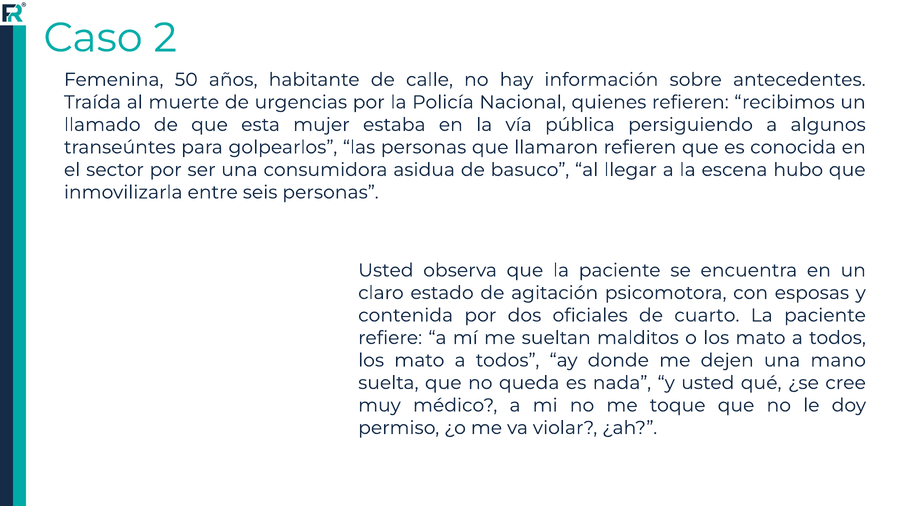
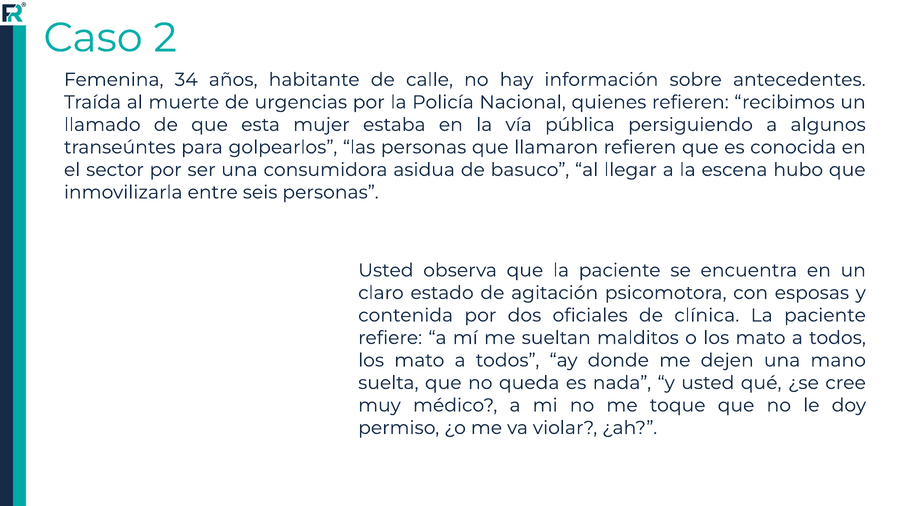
50: 50 -> 34
cuarto: cuarto -> clínica
